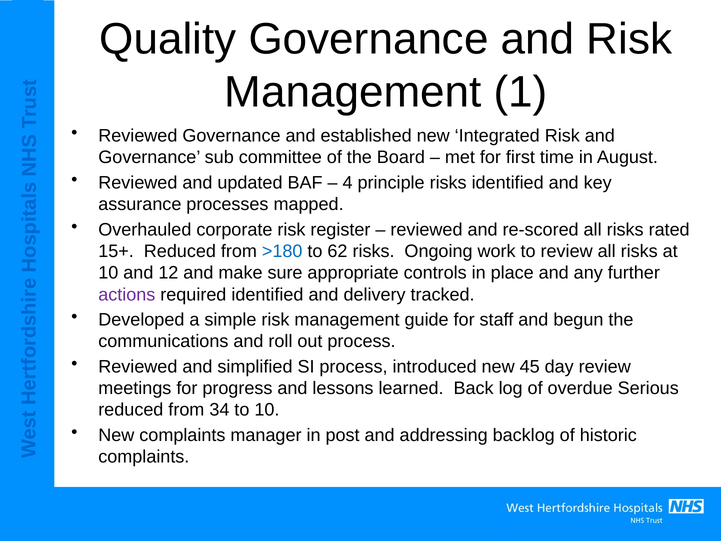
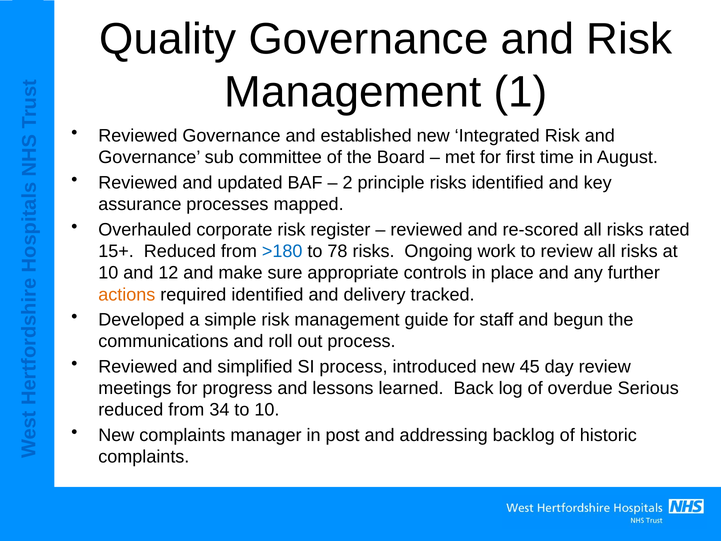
4: 4 -> 2
62: 62 -> 78
actions colour: purple -> orange
